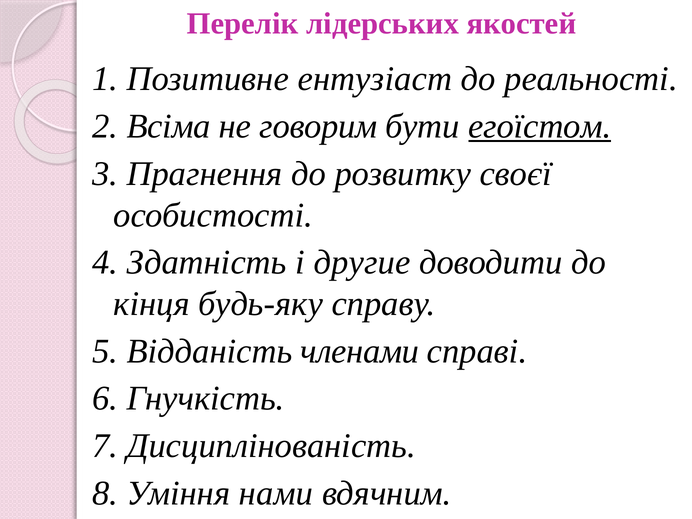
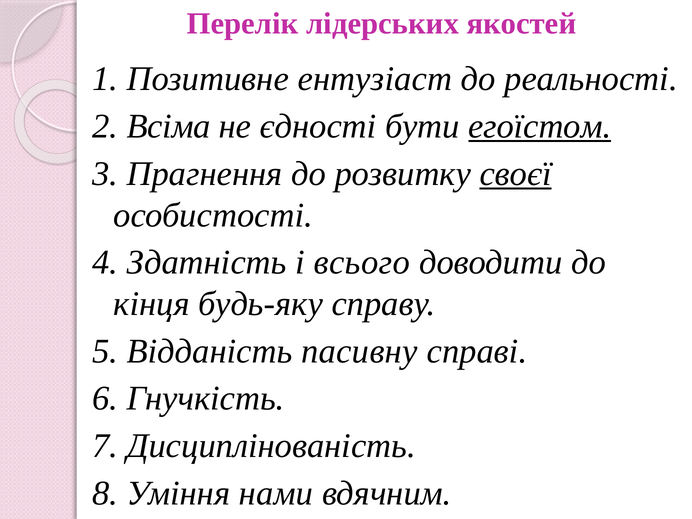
говорим: говорим -> єдності
своєї underline: none -> present
другие: другие -> всього
членами: членами -> пасивну
